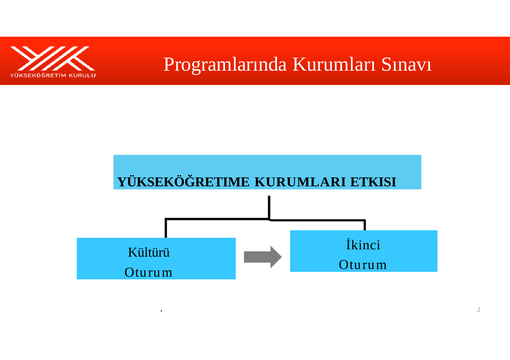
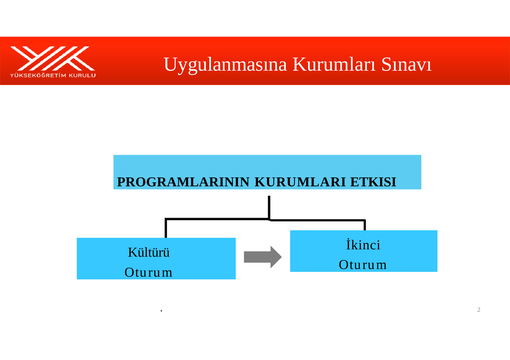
Programlarında: Programlarında -> Uygulanmasına
YÜKSEKÖĞRETIME: YÜKSEKÖĞRETIME -> PROGRAMLARININ
